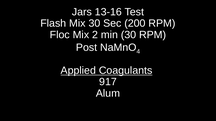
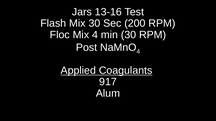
Mix 2: 2 -> 4
